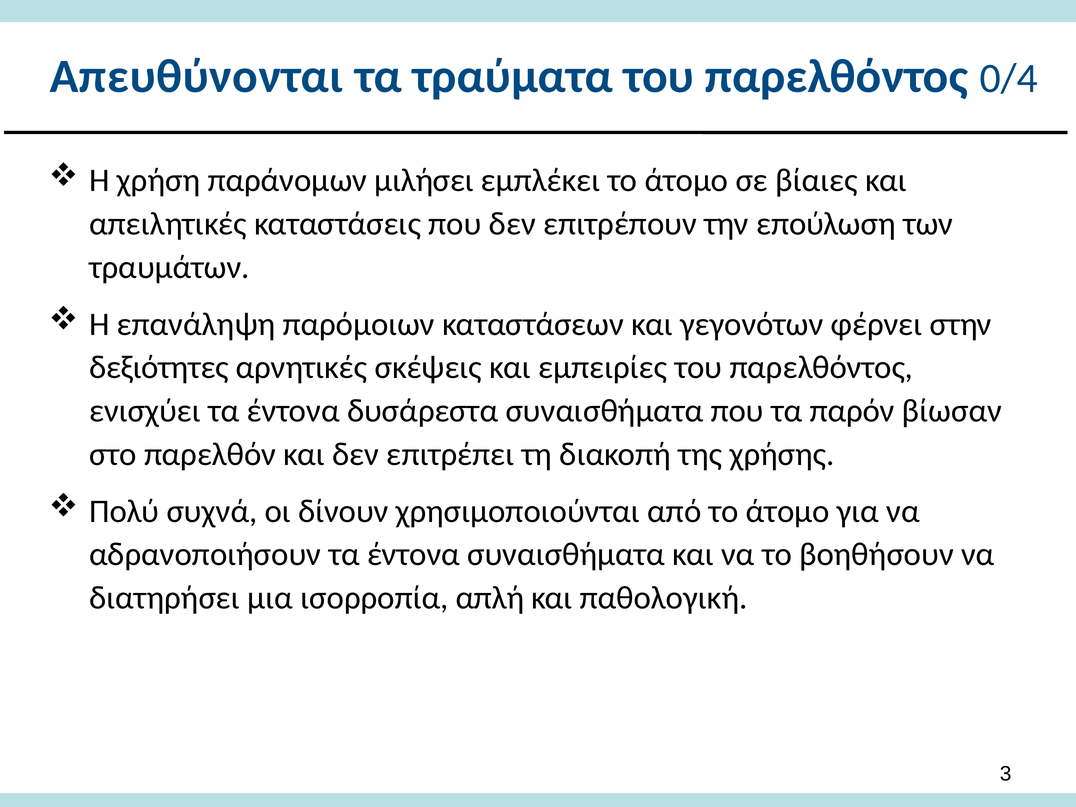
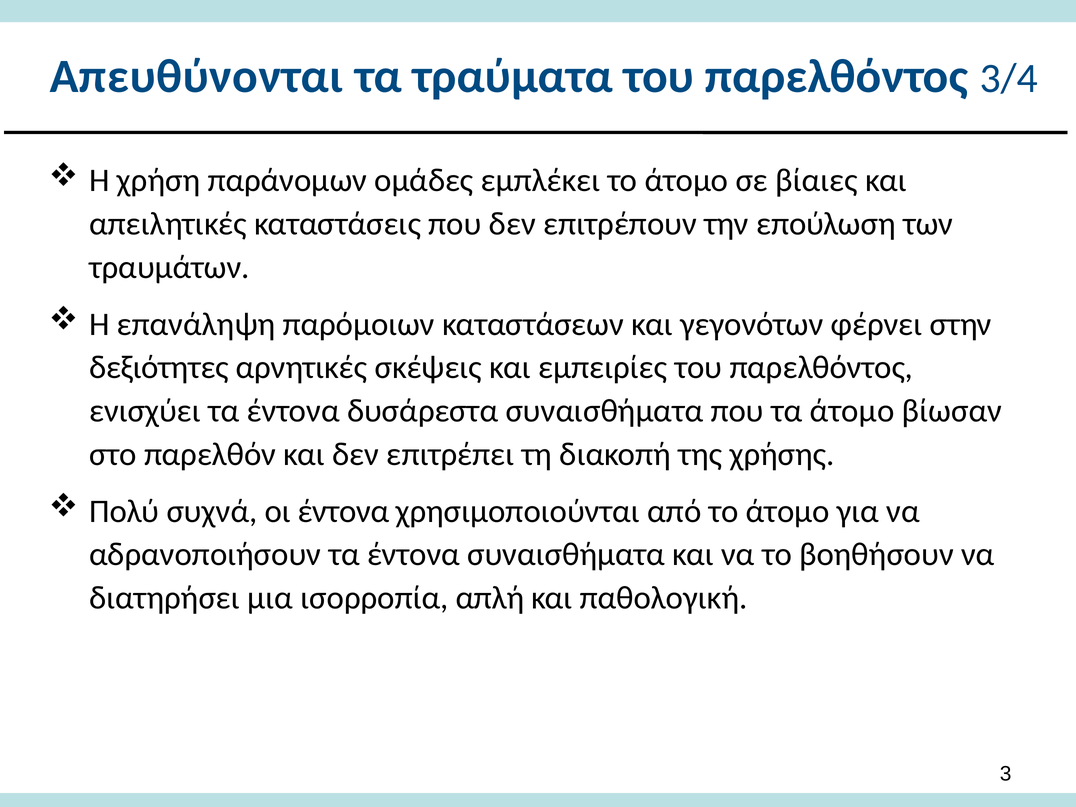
0/4: 0/4 -> 3/4
μιλήσει: μιλήσει -> ομάδες
τα παρόν: παρόν -> άτομο
οι δίνουν: δίνουν -> έντονα
